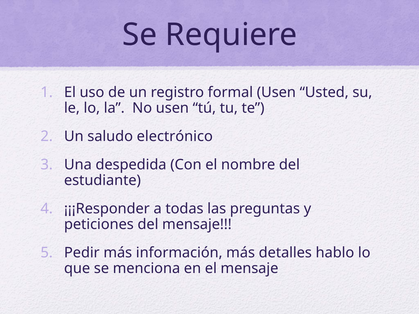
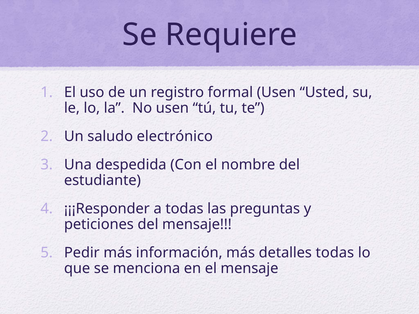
detalles hablo: hablo -> todas
